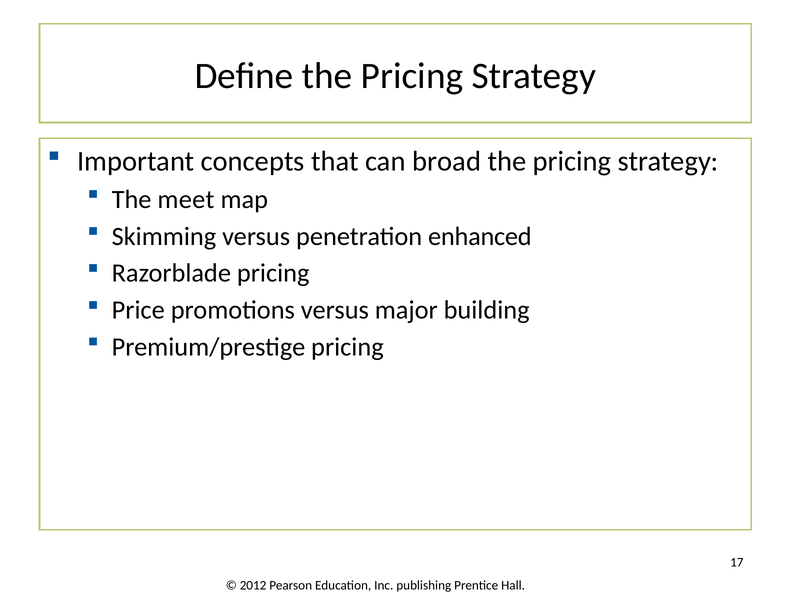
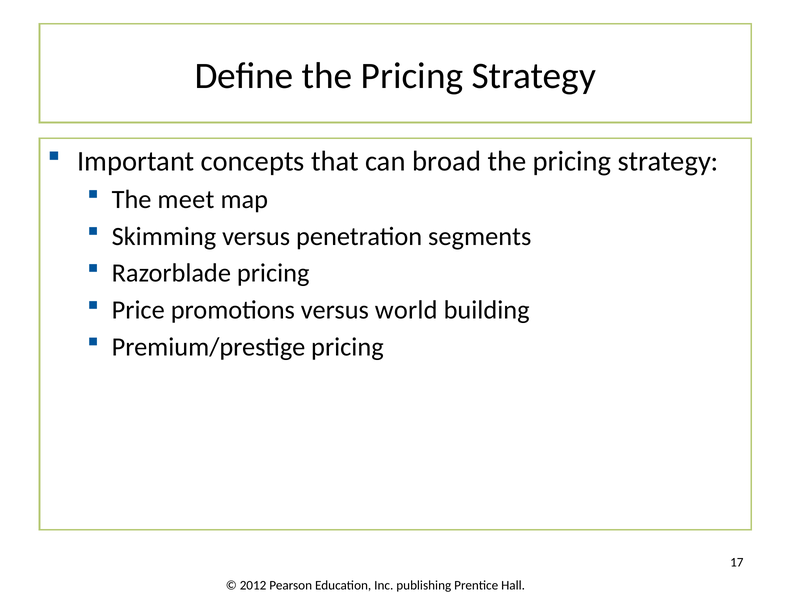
enhanced: enhanced -> segments
major: major -> world
